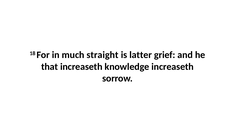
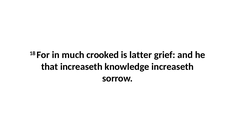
straight: straight -> crooked
